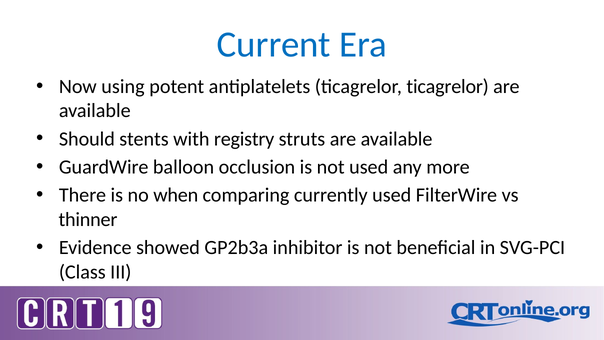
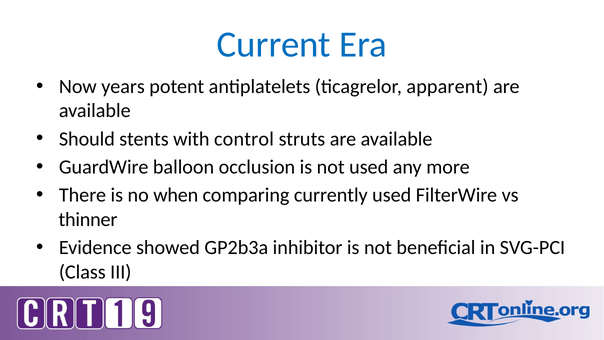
using: using -> years
ticagrelor ticagrelor: ticagrelor -> apparent
registry: registry -> control
